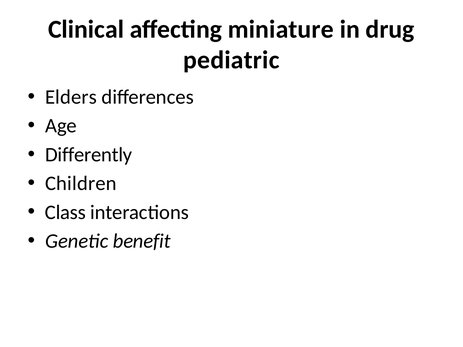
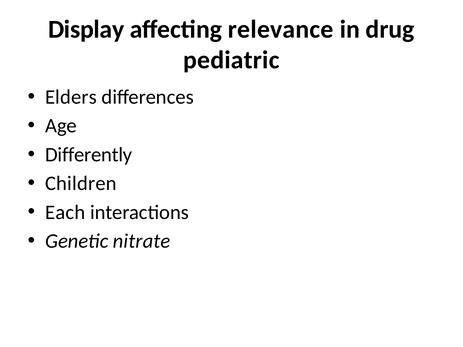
Clinical: Clinical -> Display
miniature: miniature -> relevance
Class: Class -> Each
benefit: benefit -> nitrate
